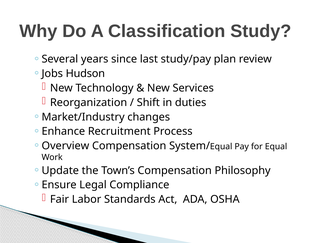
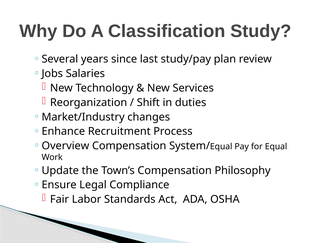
Hudson: Hudson -> Salaries
